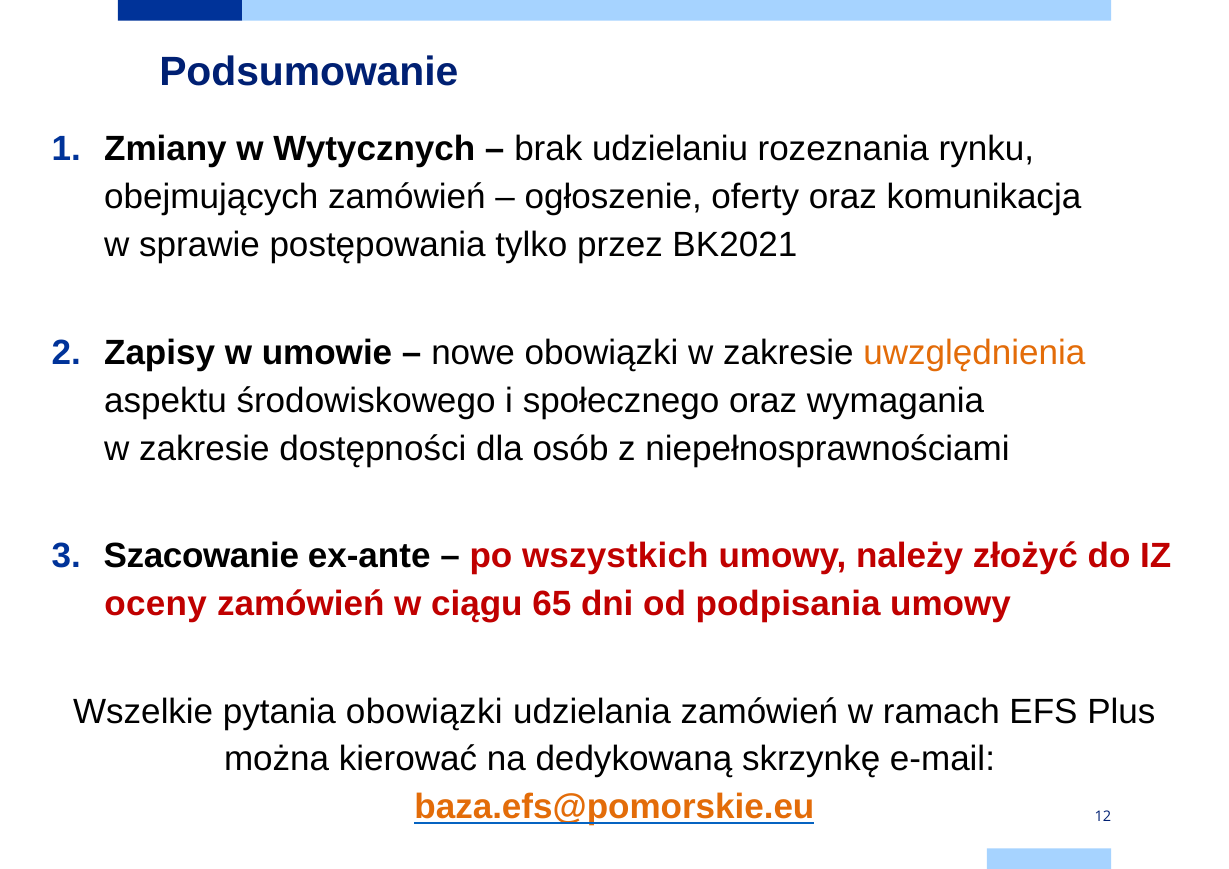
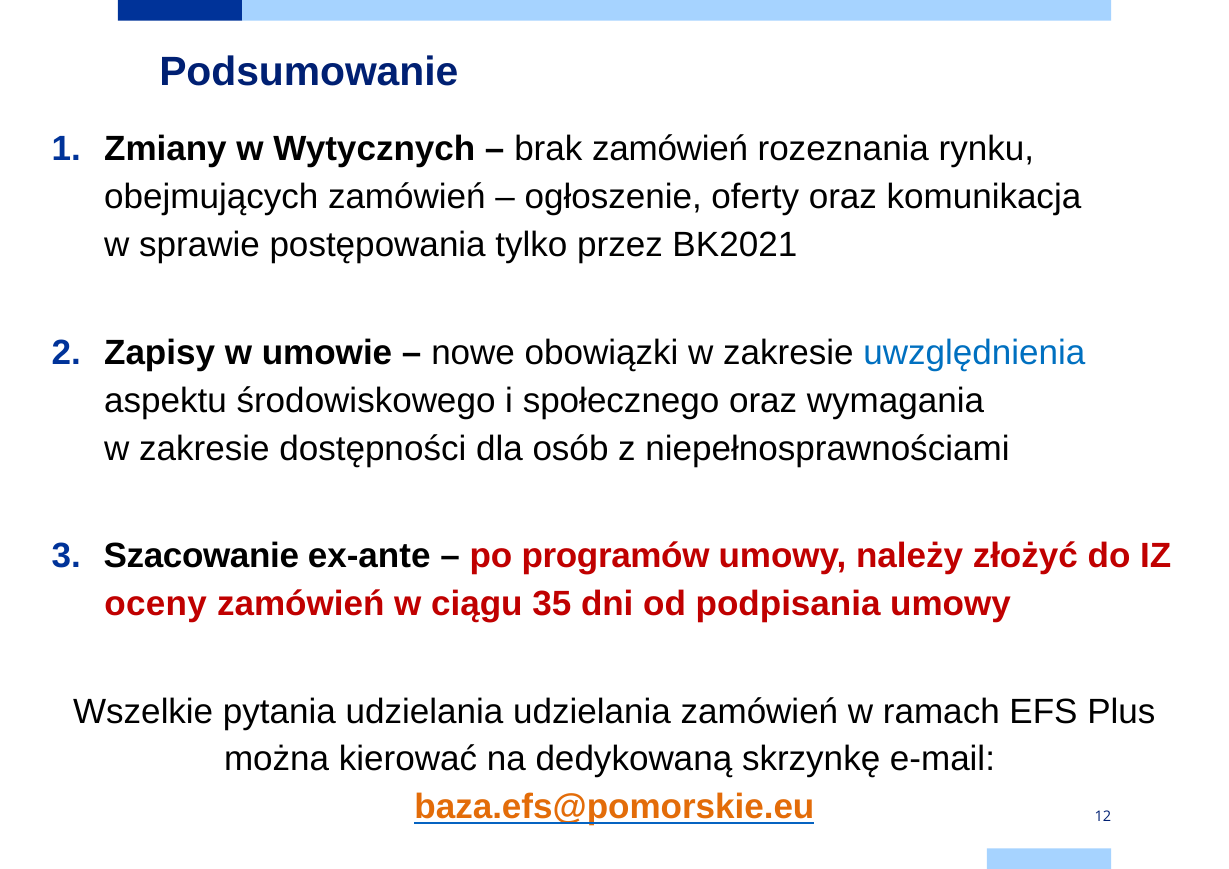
brak udzielaniu: udzielaniu -> zamówień
uwzględnienia colour: orange -> blue
wszystkich: wszystkich -> programów
65: 65 -> 35
pytania obowiązki: obowiązki -> udzielania
